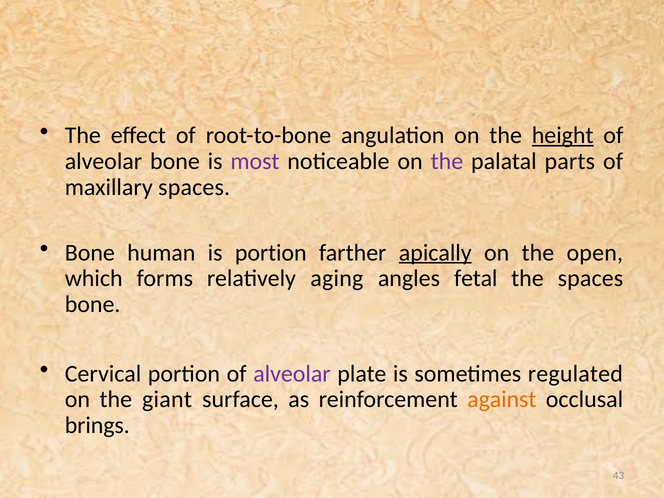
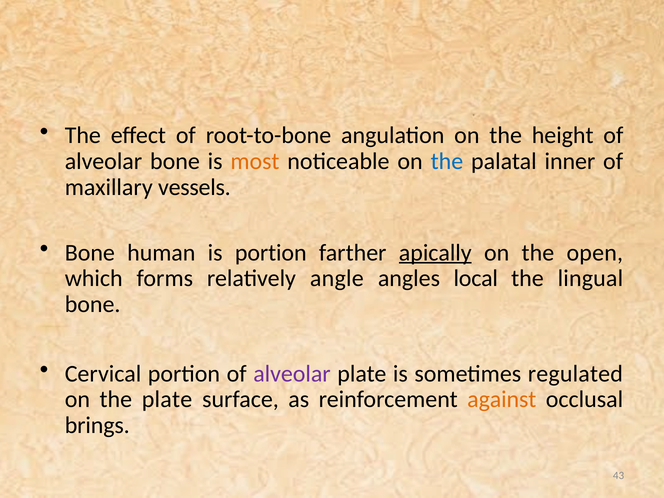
height underline: present -> none
most colour: purple -> orange
the at (447, 161) colour: purple -> blue
parts: parts -> inner
maxillary spaces: spaces -> vessels
aging: aging -> angle
fetal: fetal -> local
the spaces: spaces -> lingual
the giant: giant -> plate
